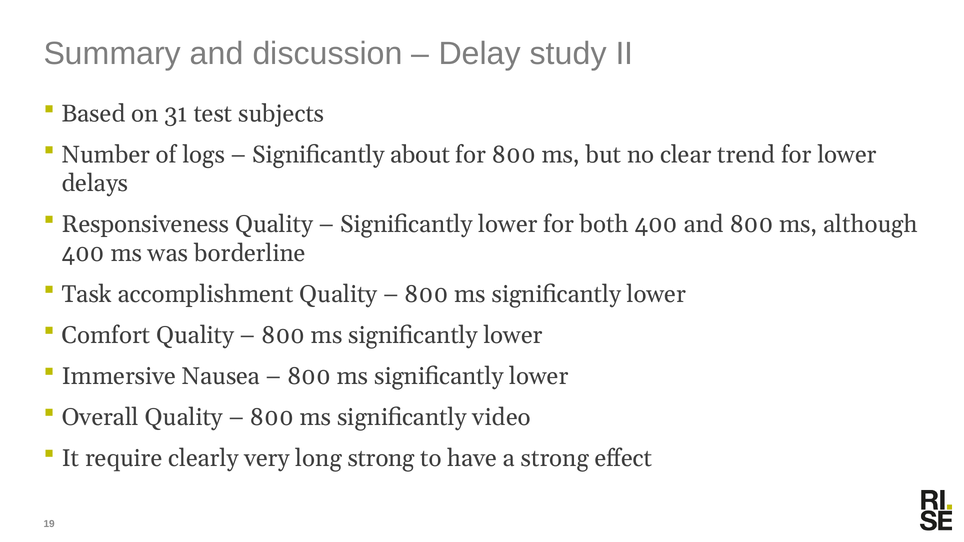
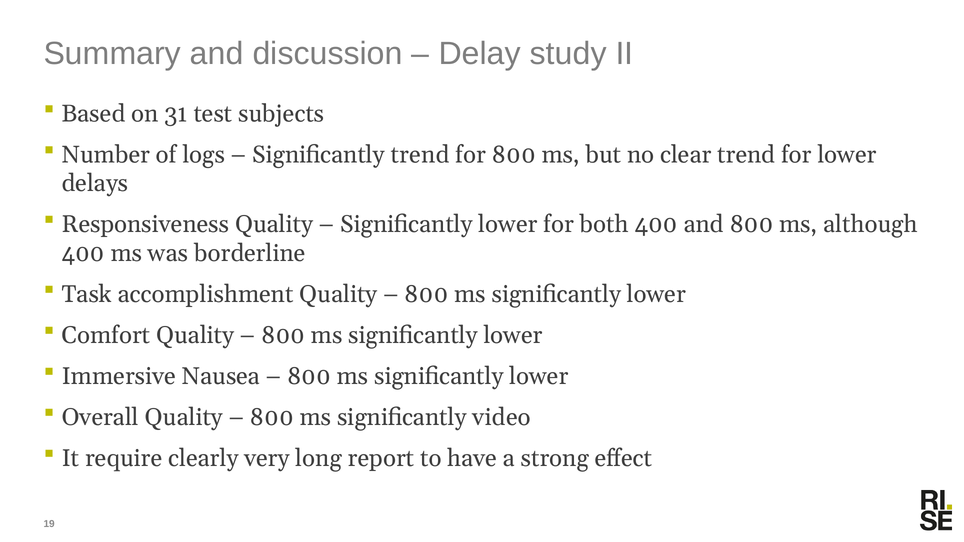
Significantly about: about -> trend
long strong: strong -> report
